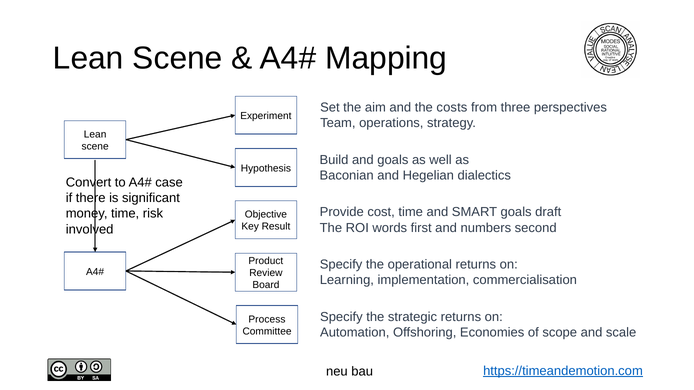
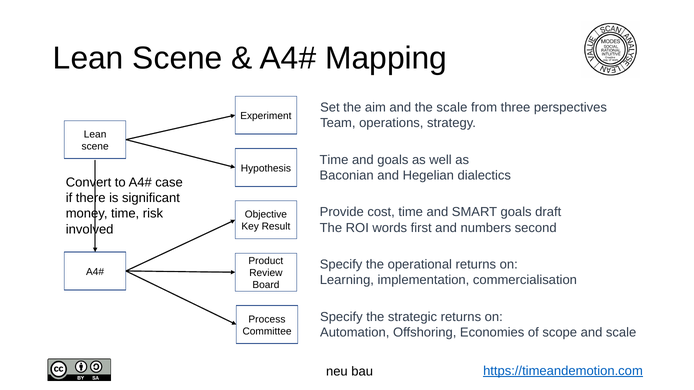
the costs: costs -> scale
Build at (334, 160): Build -> Time
